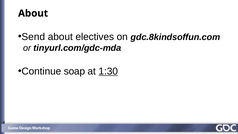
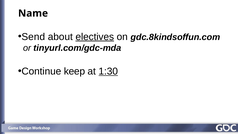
About at (33, 13): About -> Name
electives underline: none -> present
soap: soap -> keep
